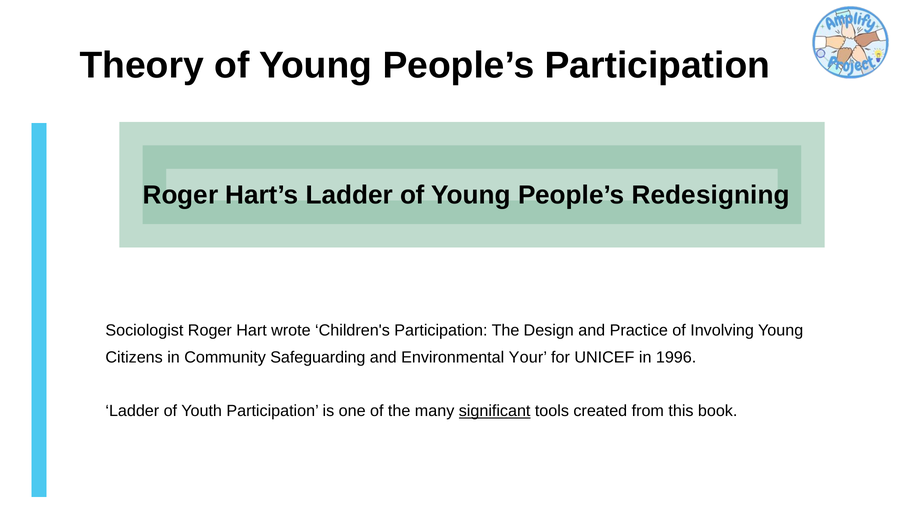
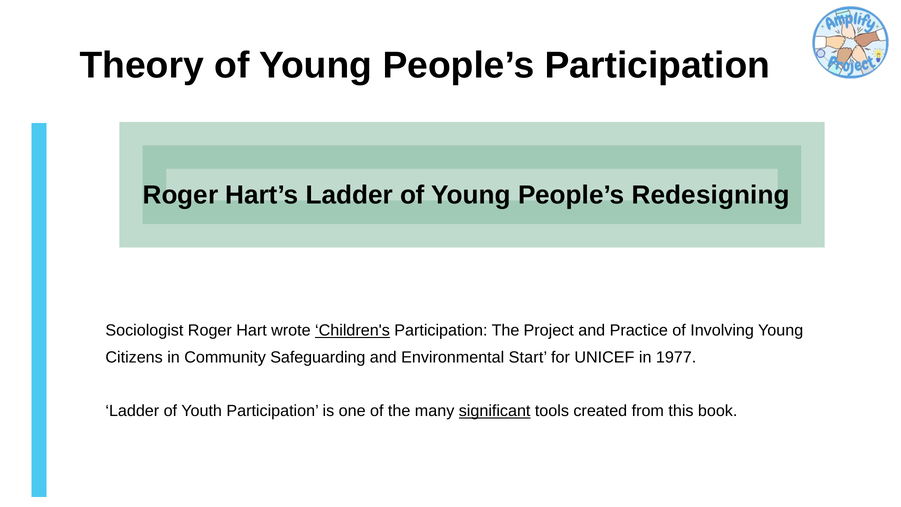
Children's underline: none -> present
Design: Design -> Project
Your: Your -> Start
1996: 1996 -> 1977
